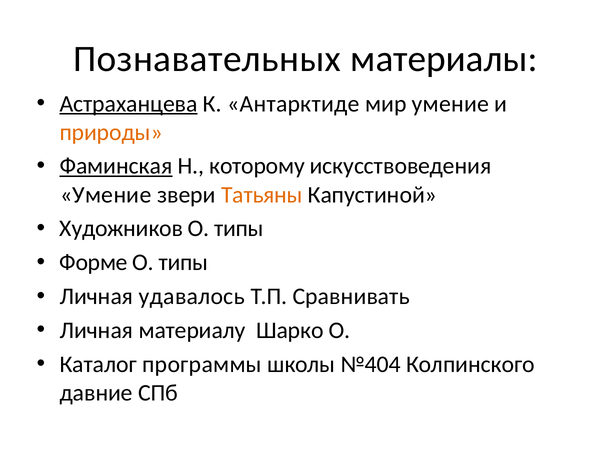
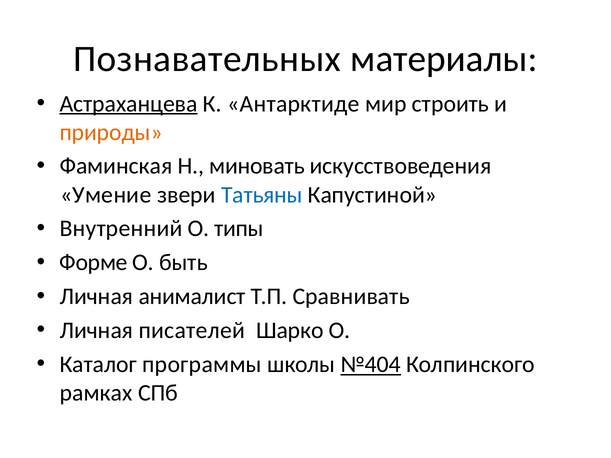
мир умение: умение -> строить
Фаминская underline: present -> none
которому: которому -> миновать
Татьяны colour: orange -> blue
Художников: Художников -> Внутренний
типы at (183, 263): типы -> быть
удавалось: удавалось -> анималист
материалу: материалу -> писателей
№404 underline: none -> present
давние: давние -> рамках
